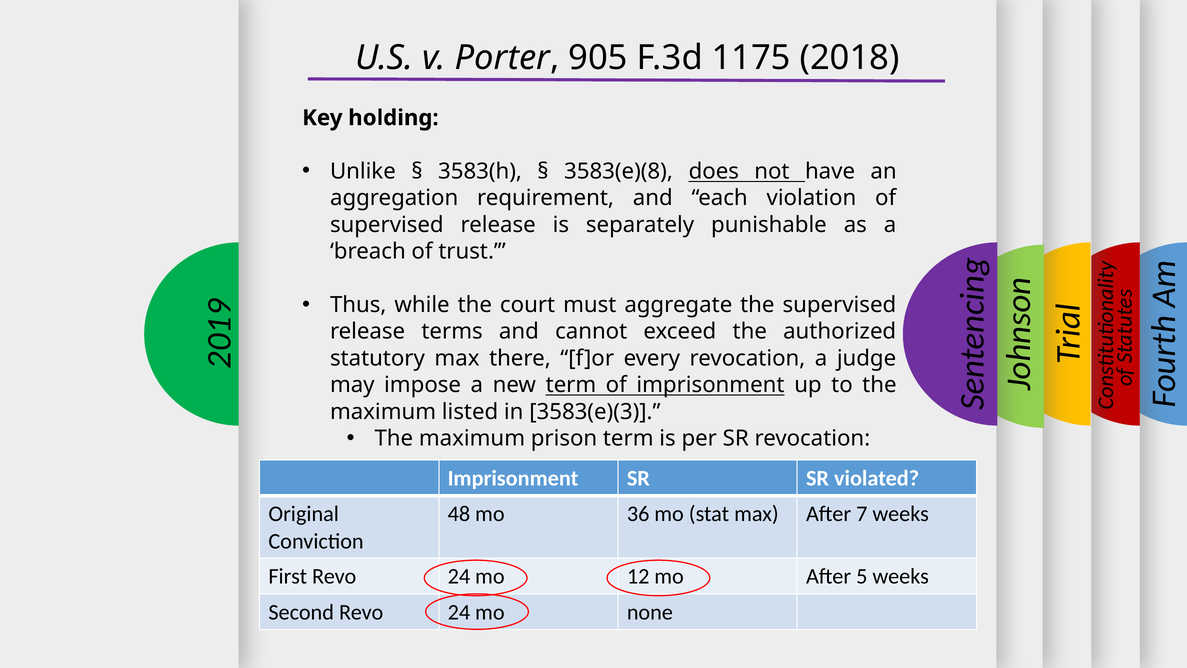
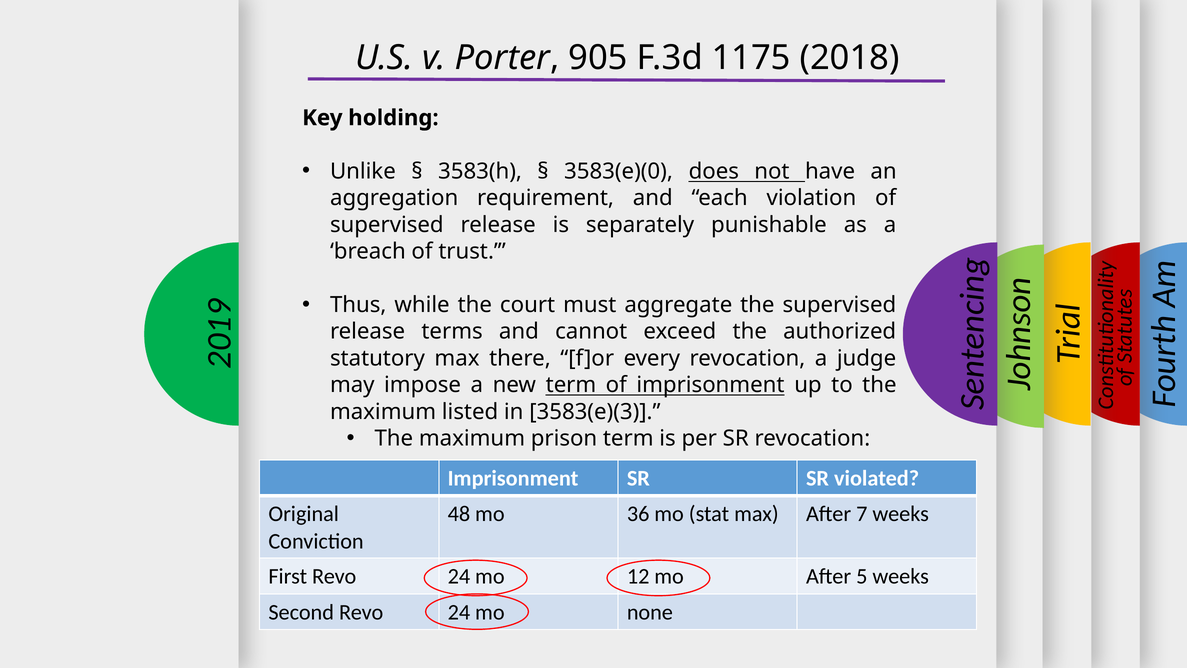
3583(e)(8: 3583(e)(8 -> 3583(e)(0
